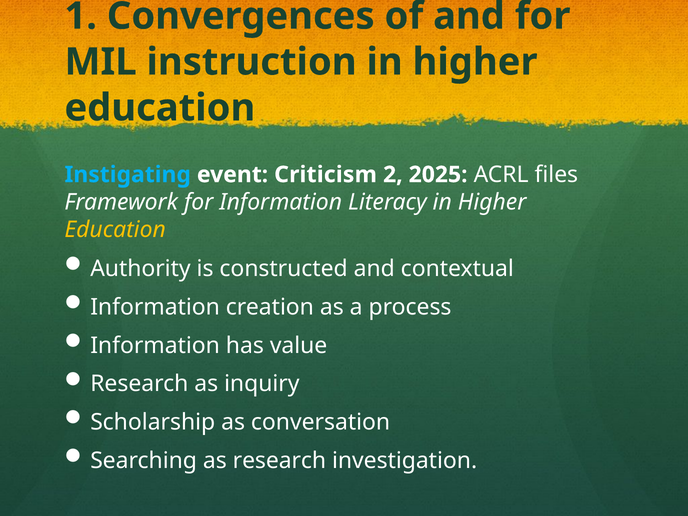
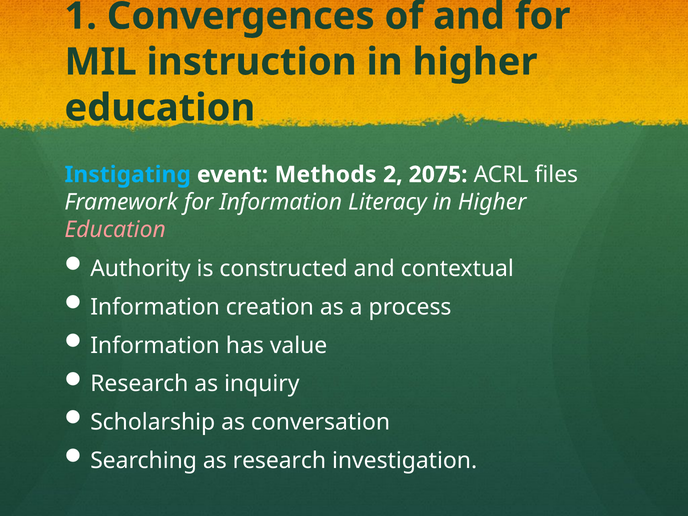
Criticism: Criticism -> Methods
2025: 2025 -> 2075
Education at (115, 230) colour: yellow -> pink
